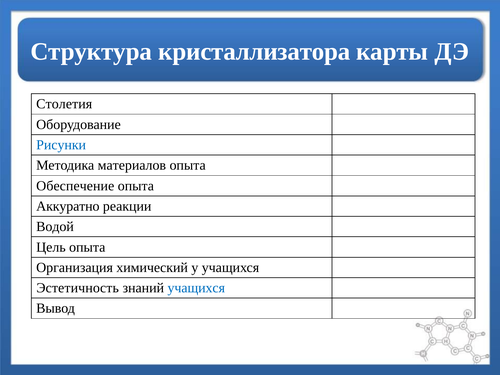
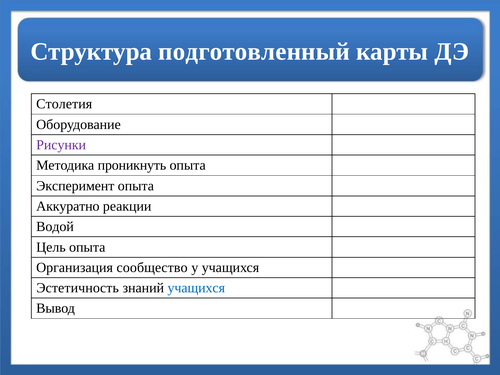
кристаллизатора: кристаллизатора -> подготовленный
Рисунки colour: blue -> purple
материалов: материалов -> проникнуть
Обеспечение: Обеспечение -> Эксперимент
химический: химический -> сообщество
